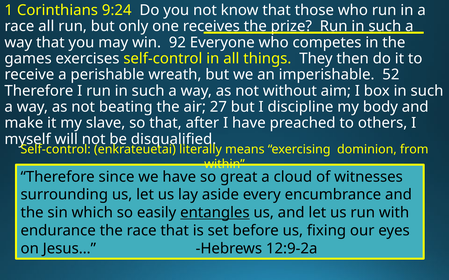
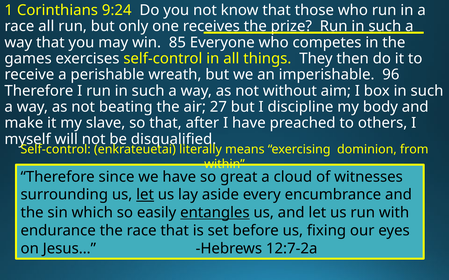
92: 92 -> 85
52: 52 -> 96
let at (145, 195) underline: none -> present
12:9-2a: 12:9-2a -> 12:7-2a
